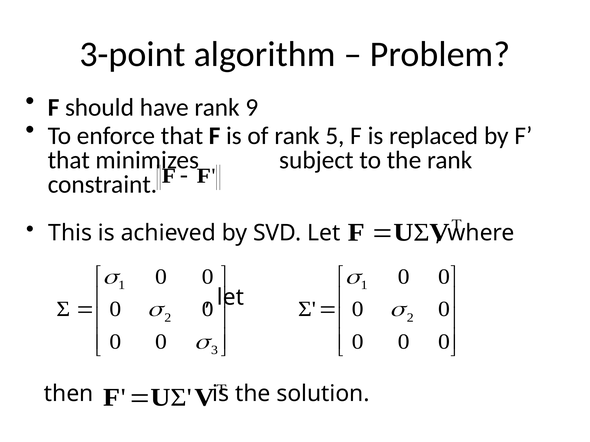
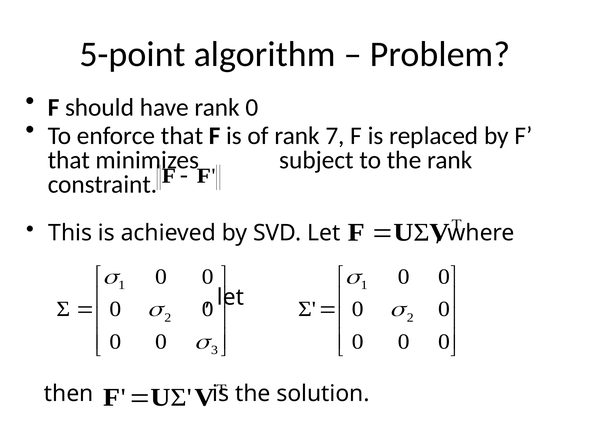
3-point: 3-point -> 5-point
rank 9: 9 -> 0
5: 5 -> 7
